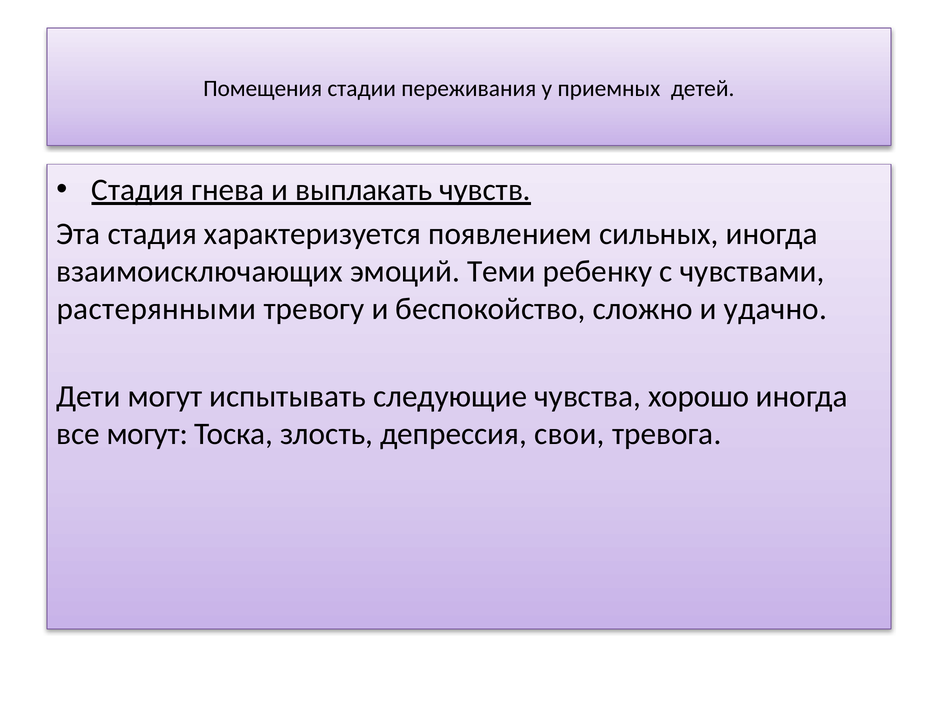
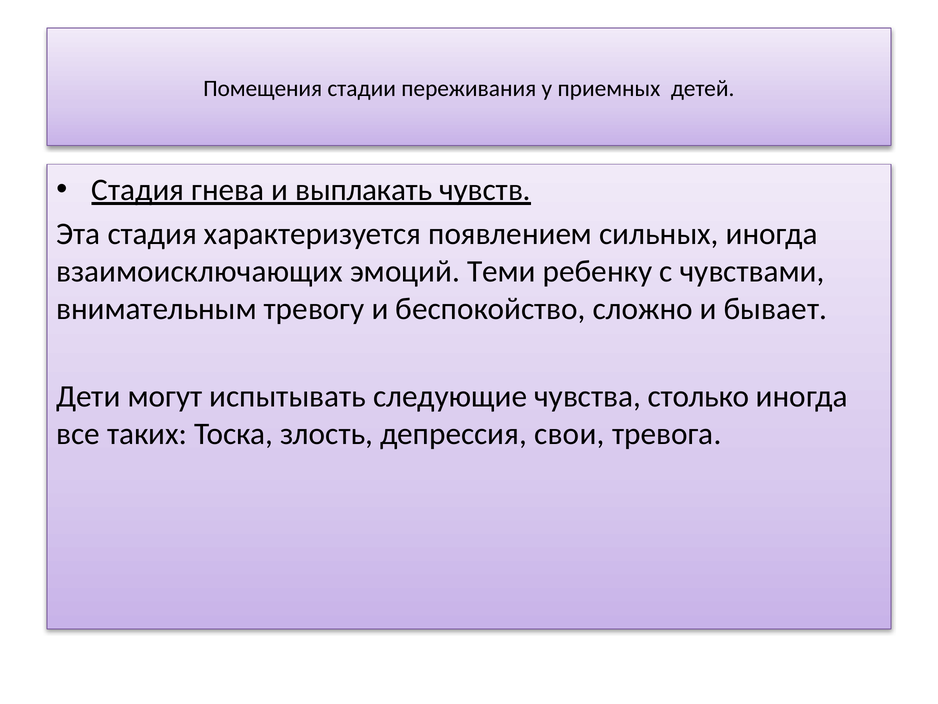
растерянными: растерянными -> внимательным
удачно: удачно -> бывает
хорошо: хорошо -> столько
все могут: могут -> таких
